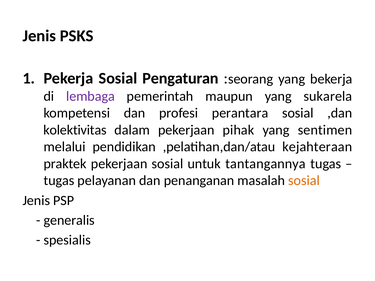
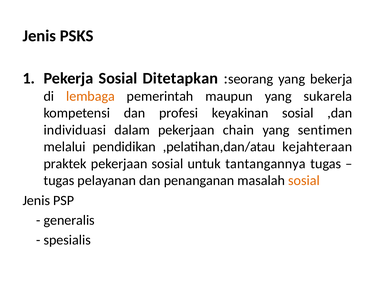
Pengaturan: Pengaturan -> Ditetapkan
lembaga colour: purple -> orange
perantara: perantara -> keyakinan
kolektivitas: kolektivitas -> individuasi
pihak: pihak -> chain
